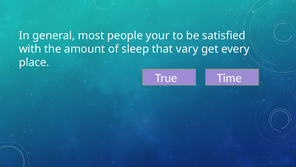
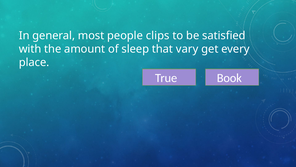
your: your -> clips
Time: Time -> Book
